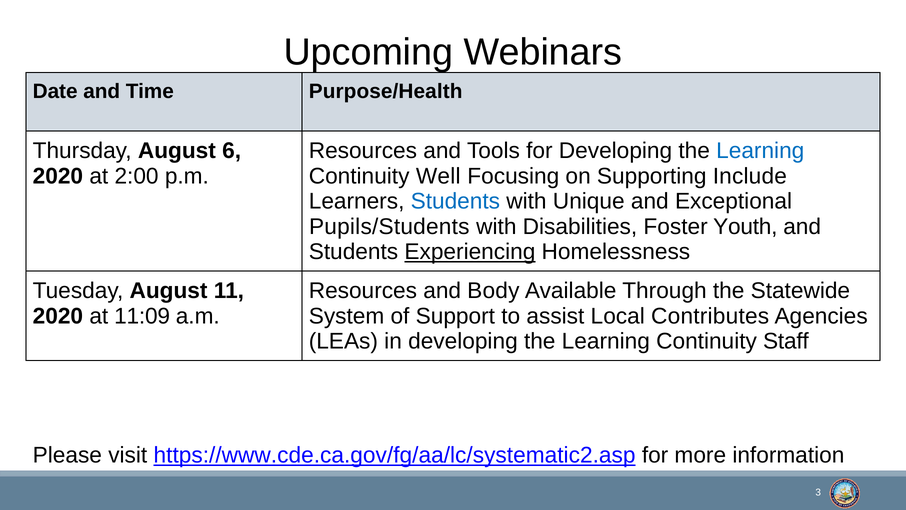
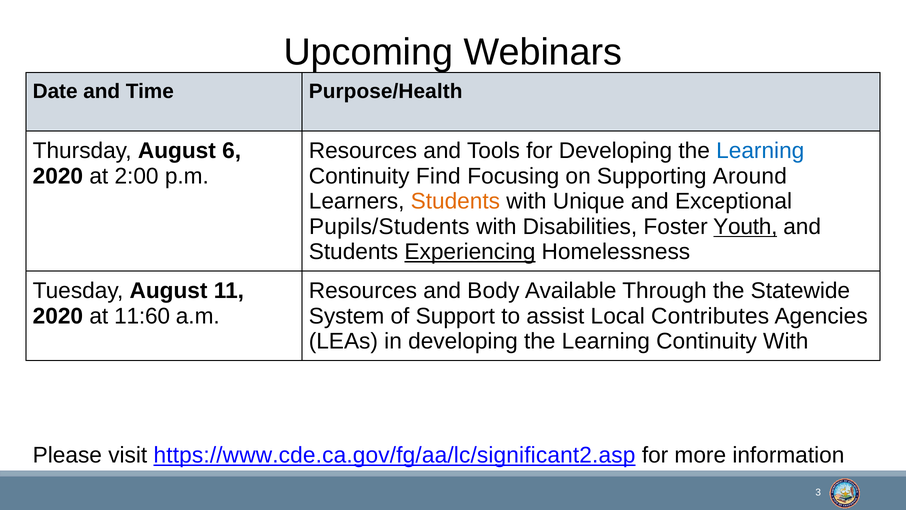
Well: Well -> Find
Include: Include -> Around
Students at (455, 201) colour: blue -> orange
Youth underline: none -> present
11:09: 11:09 -> 11:60
Continuity Staff: Staff -> With
https://www.cde.ca.gov/fg/aa/lc/systematic2.asp: https://www.cde.ca.gov/fg/aa/lc/systematic2.asp -> https://www.cde.ca.gov/fg/aa/lc/significant2.asp
